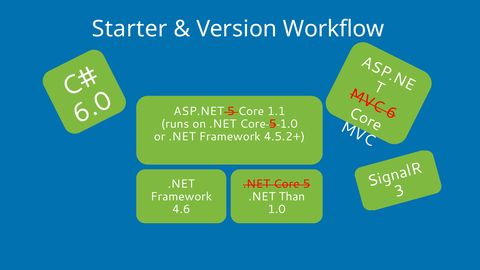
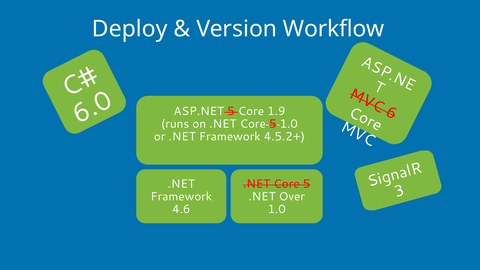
Starter: Starter -> Deploy
1.1: 1.1 -> 1.9
Than: Than -> Over
